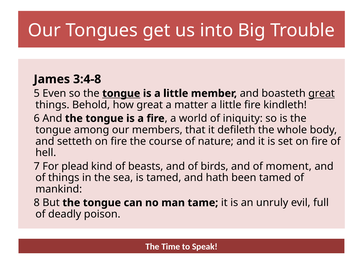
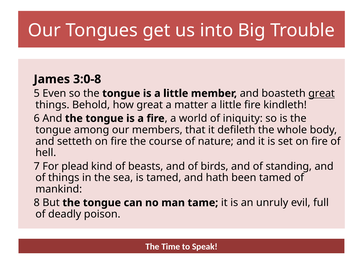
3:4-8: 3:4-8 -> 3:0-8
tongue at (121, 94) underline: present -> none
moment: moment -> standing
